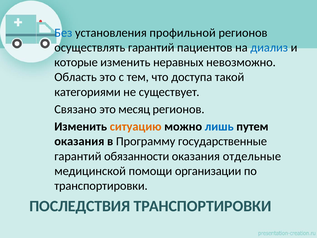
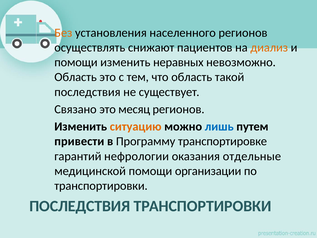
Без colour: blue -> orange
профильной: профильной -> населенного
осуществлять гарантий: гарантий -> снижают
диализ colour: blue -> orange
которые at (76, 62): которые -> помощи
что доступа: доступа -> область
категориями at (87, 92): категориями -> последствия
оказания at (79, 141): оказания -> привести
государственные: государственные -> транспортировке
обязанности: обязанности -> нефрологии
